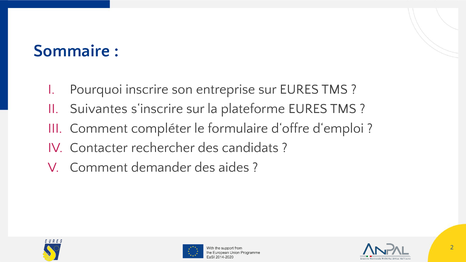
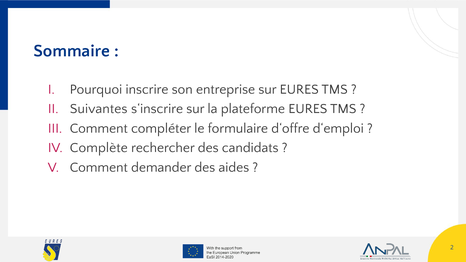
Contacter: Contacter -> Complète
